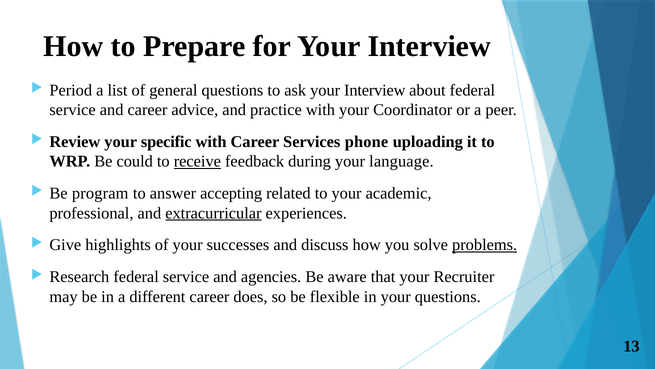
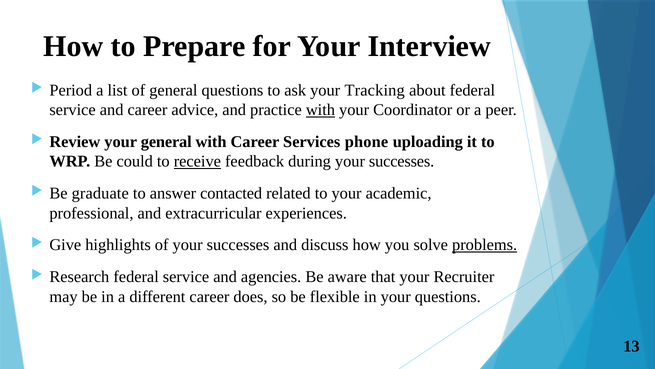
ask your Interview: Interview -> Tracking
with at (320, 110) underline: none -> present
your specific: specific -> general
during your language: language -> successes
program: program -> graduate
accepting: accepting -> contacted
extracurricular underline: present -> none
